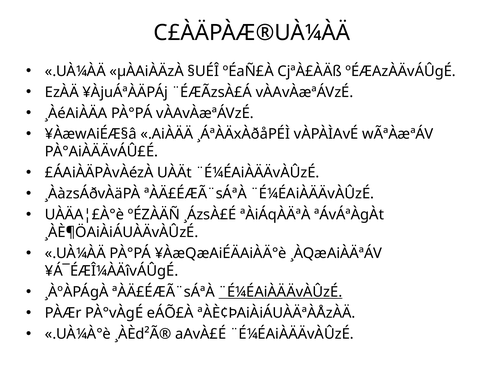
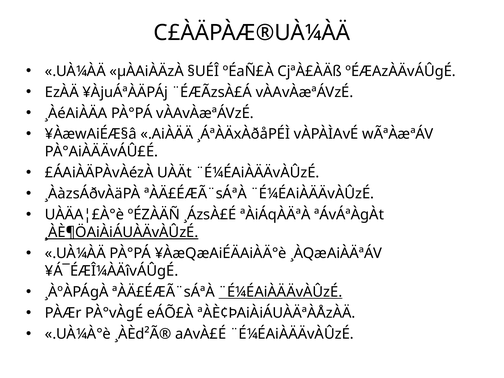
¸ÀÈ¶ÖAiÀiÁUÀÄvÀÛzÉ underline: none -> present
